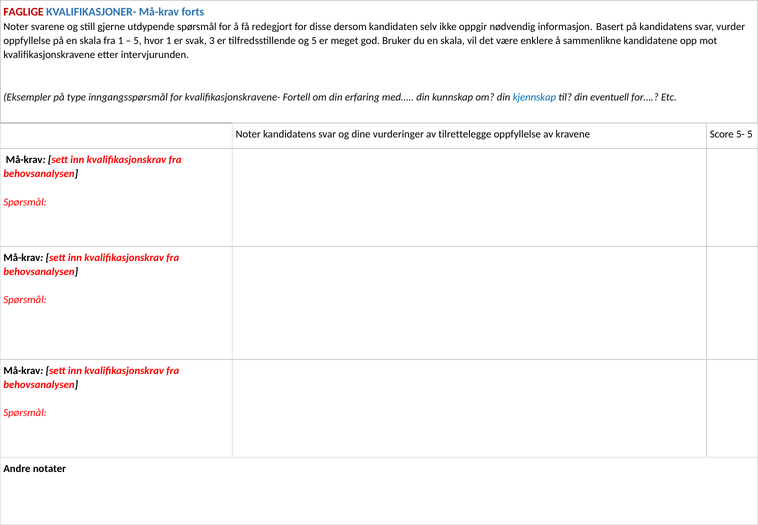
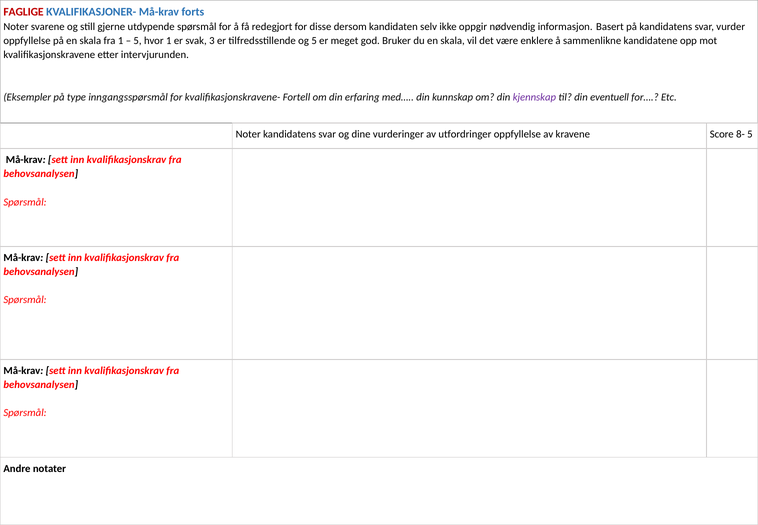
kjennskap colour: blue -> purple
tilrettelegge: tilrettelegge -> utfordringer
5-: 5- -> 8-
